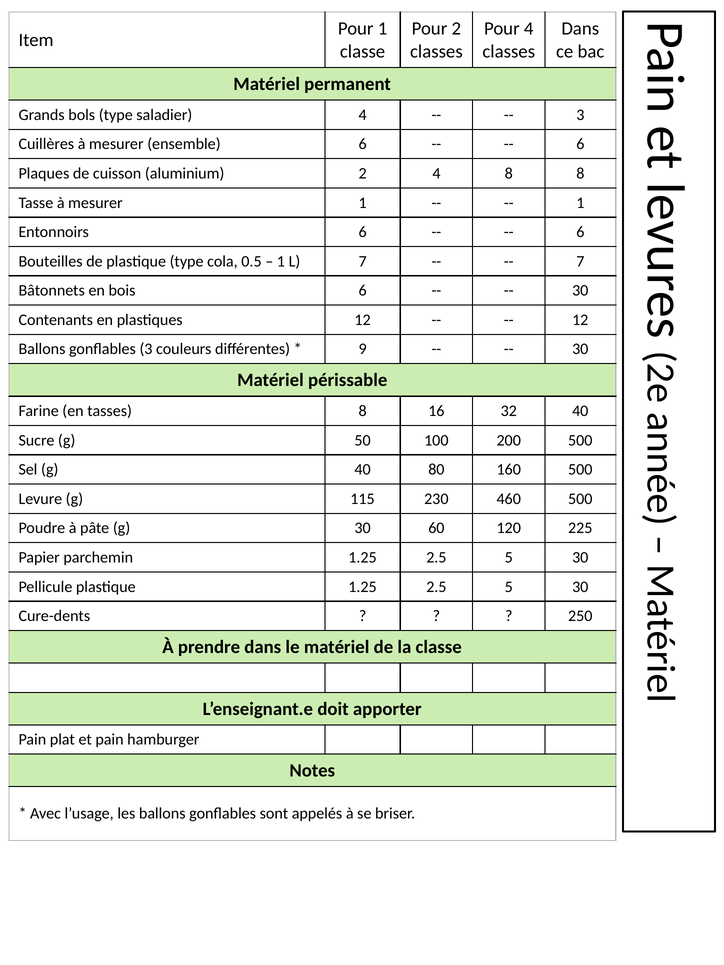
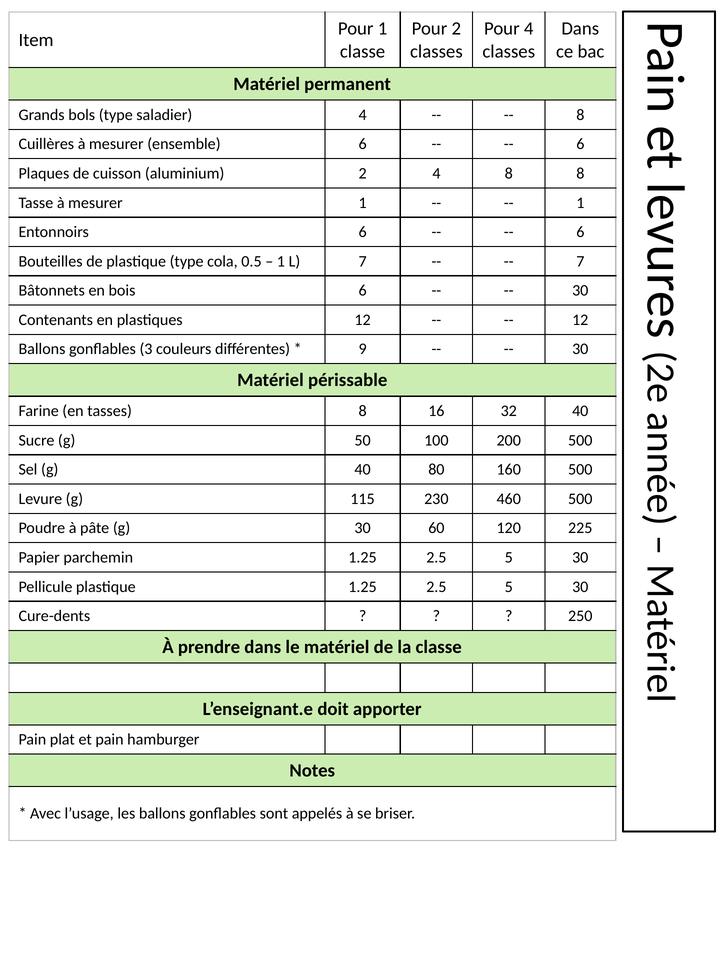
3 at (580, 115): 3 -> 8
